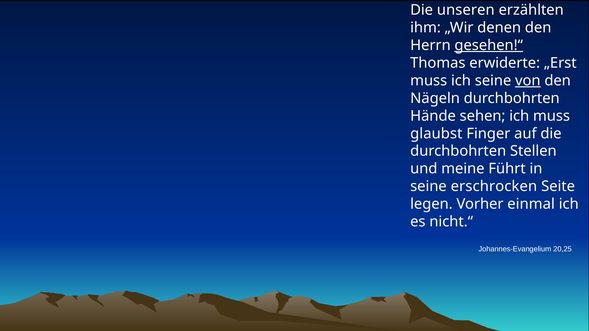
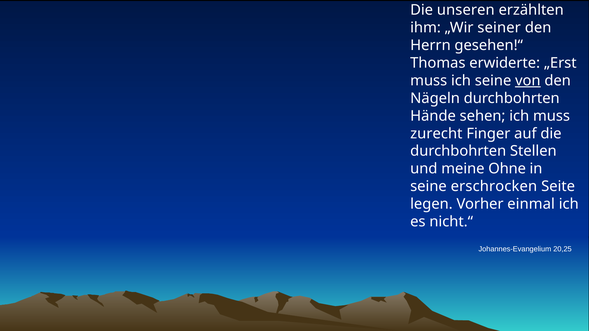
denen: denen -> seiner
gesehen!“ underline: present -> none
glaubst: glaubst -> zurecht
Führt: Führt -> Ohne
